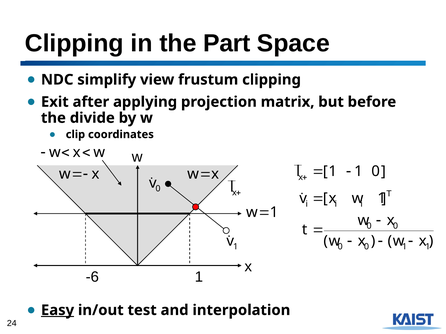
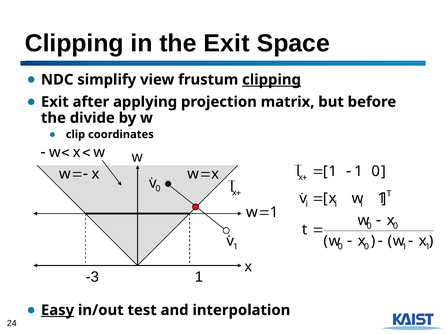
the Part: Part -> Exit
clipping at (272, 80) underline: none -> present
-6: -6 -> -3
